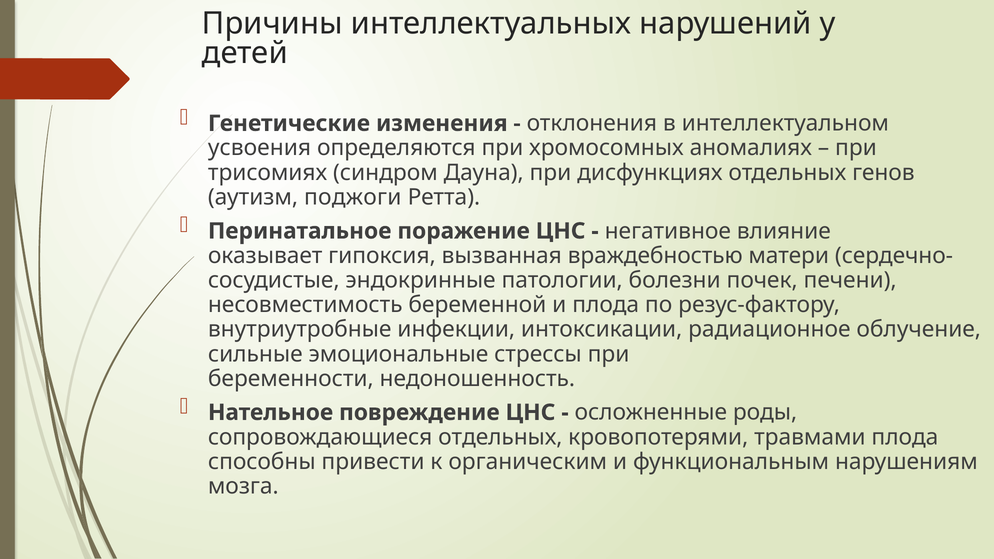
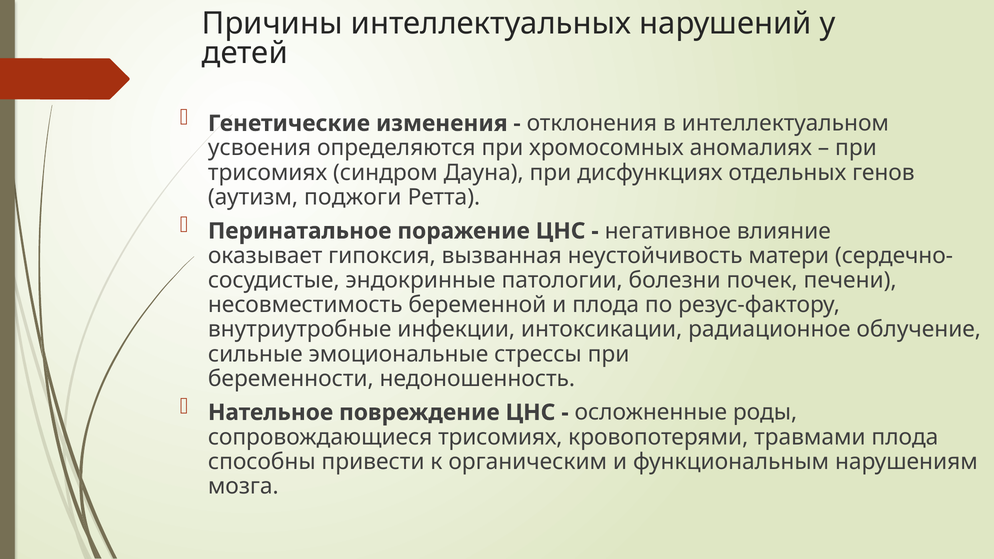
враждебностью: враждебностью -> неустойчивость
сопровождающиеся отдельных: отдельных -> трисомиях
